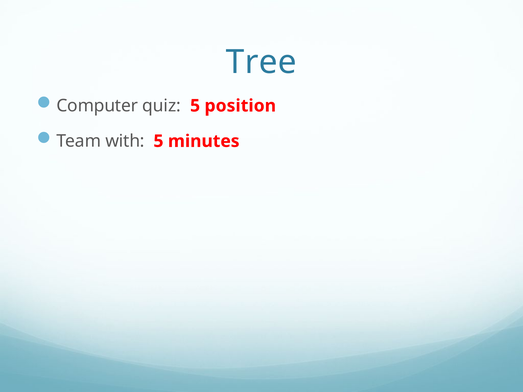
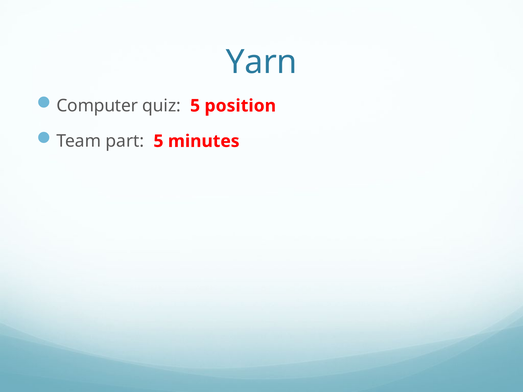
Tree: Tree -> Yarn
with: with -> part
